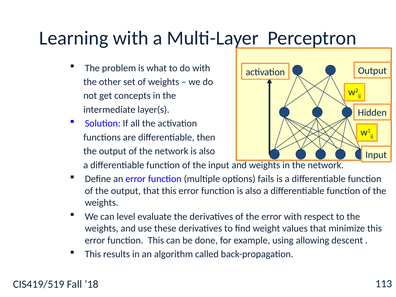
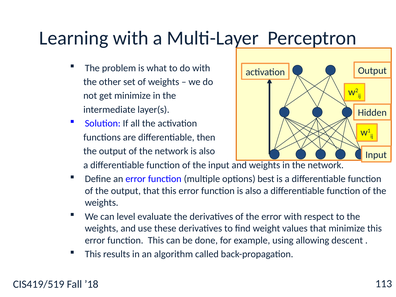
get concepts: concepts -> minimize
fails: fails -> best
